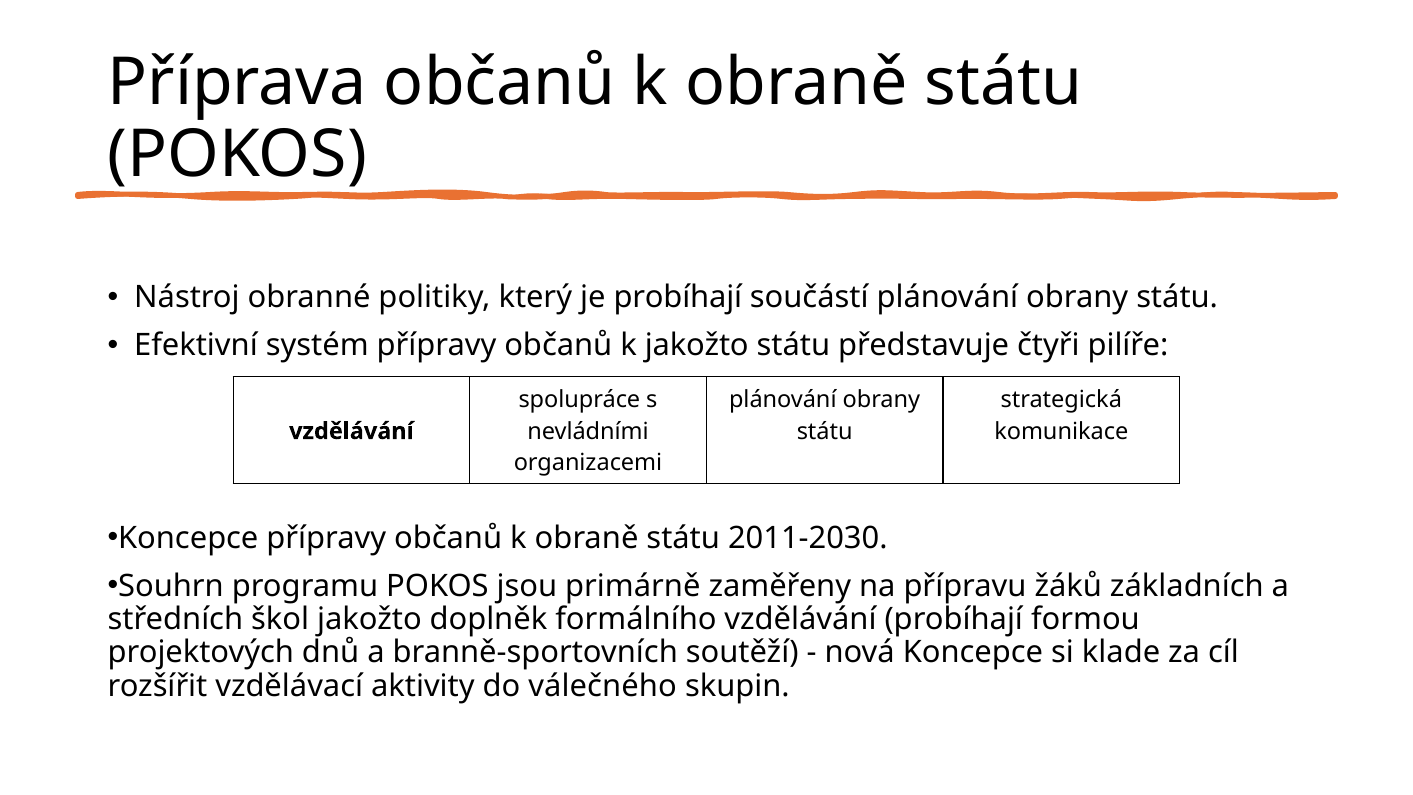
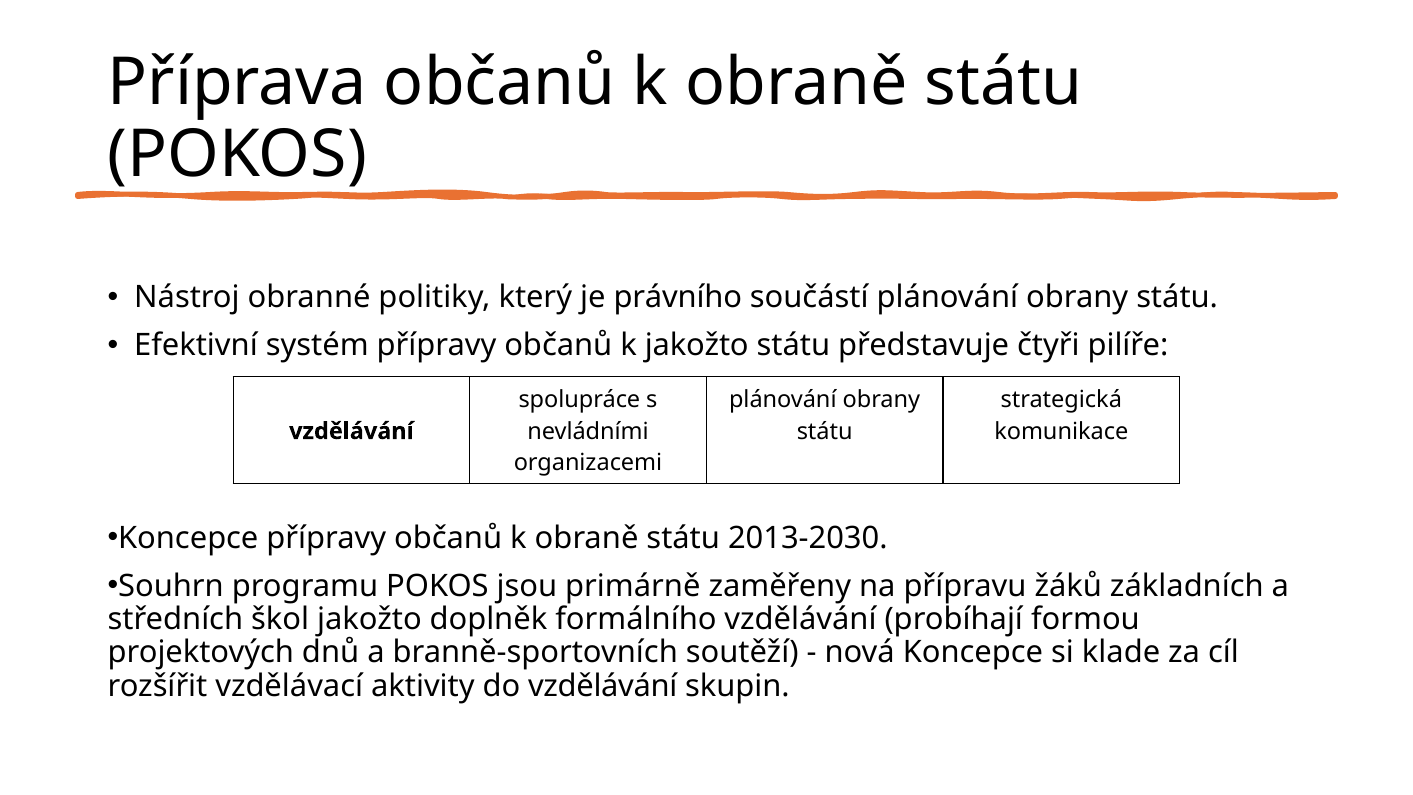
je probíhají: probíhají -> právního
2011-2030: 2011-2030 -> 2013-2030
do válečného: válečného -> vzdělávání
